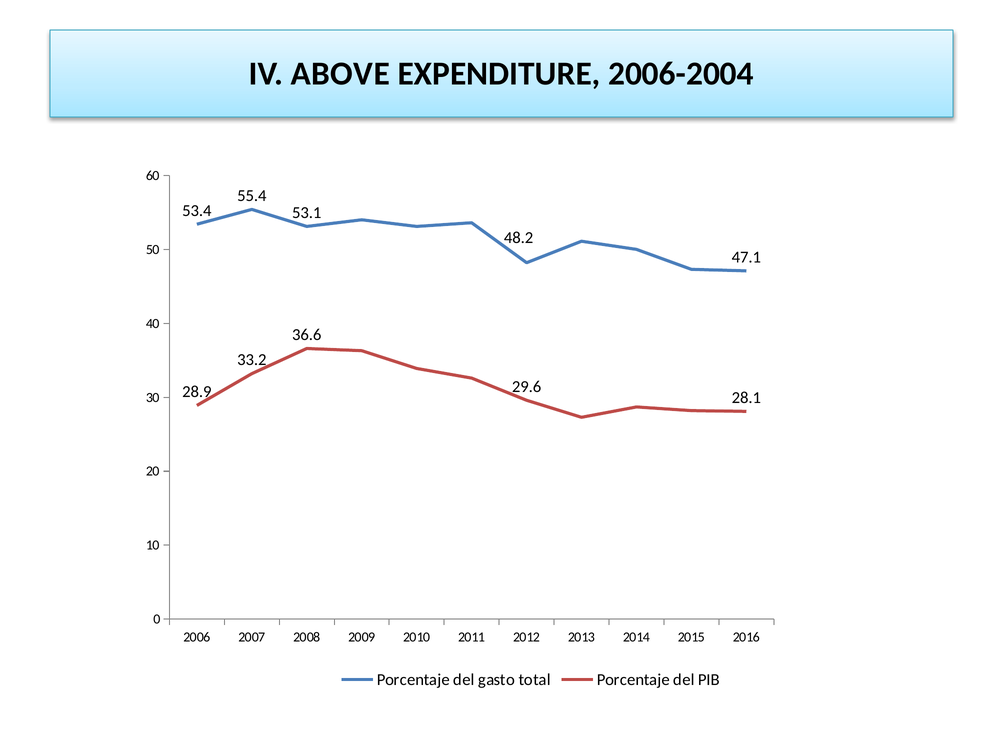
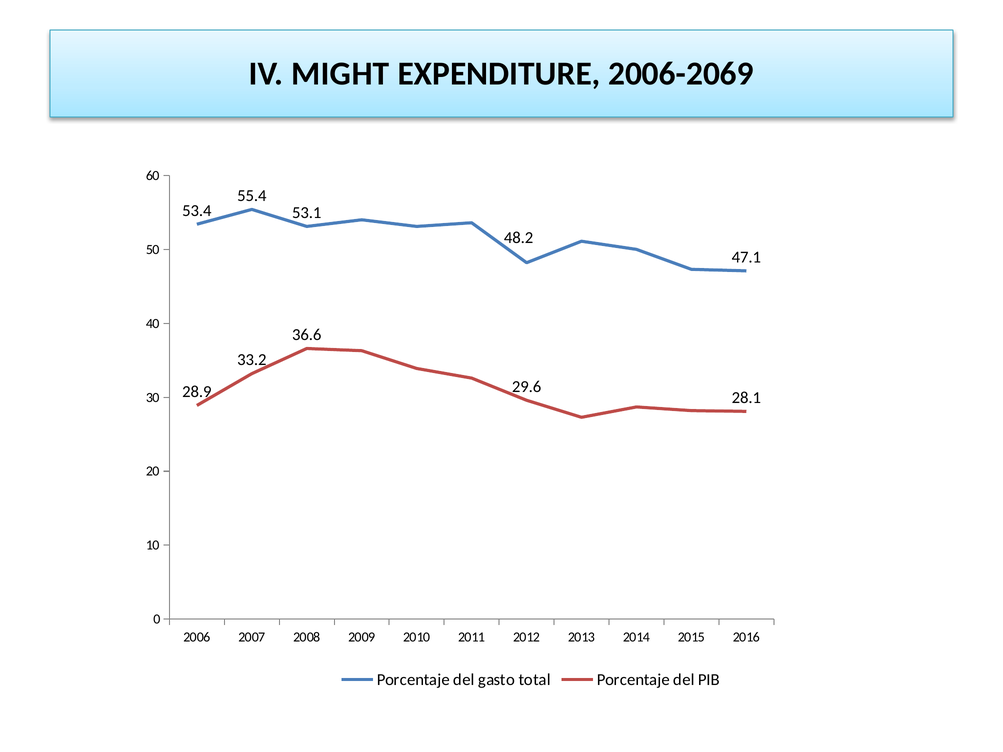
ABOVE: ABOVE -> MIGHT
2006-2004: 2006-2004 -> 2006-2069
